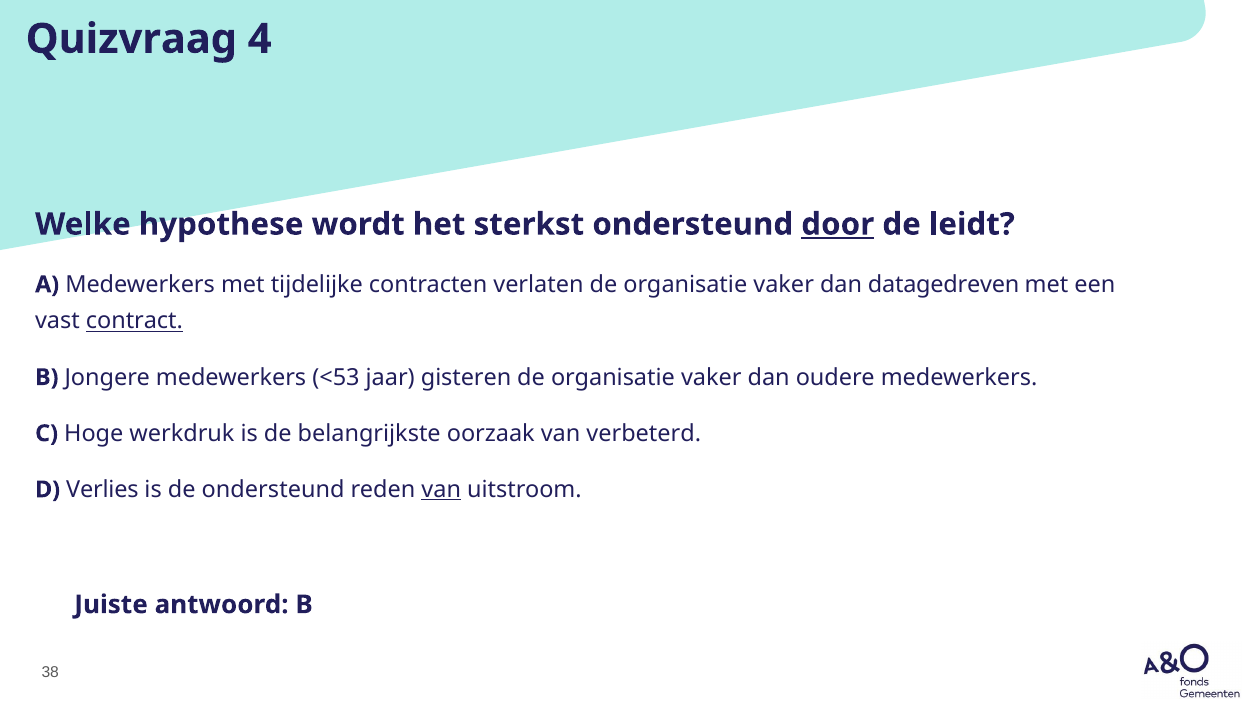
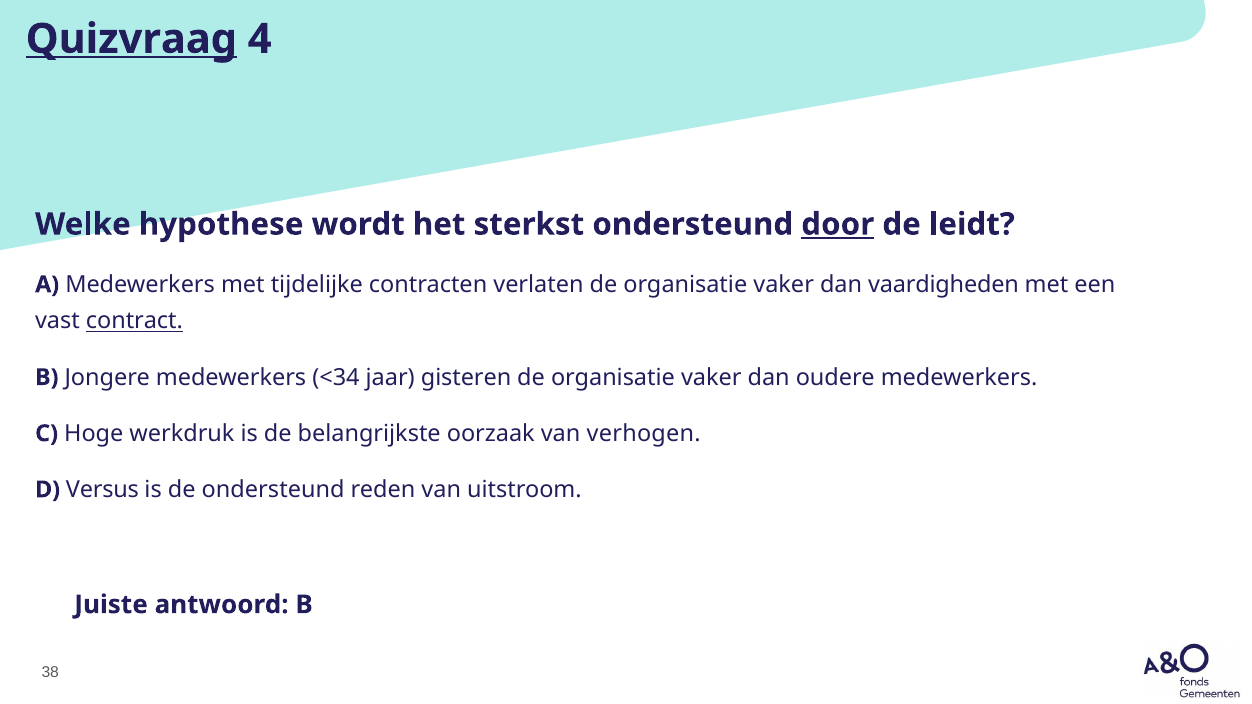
Quizvraag underline: none -> present
datagedreven: datagedreven -> vaardigheden
<53: <53 -> <34
verbeterd: verbeterd -> verhogen
Verlies: Verlies -> Versus
van at (441, 490) underline: present -> none
